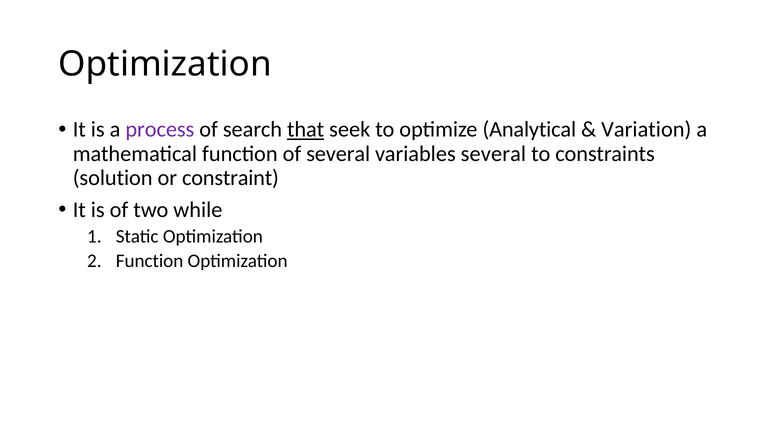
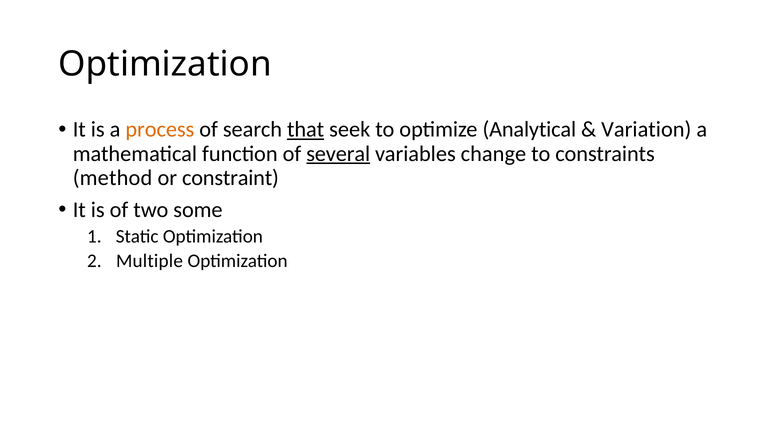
process colour: purple -> orange
several at (338, 154) underline: none -> present
variables several: several -> change
solution: solution -> method
while: while -> some
Function at (150, 261): Function -> Multiple
